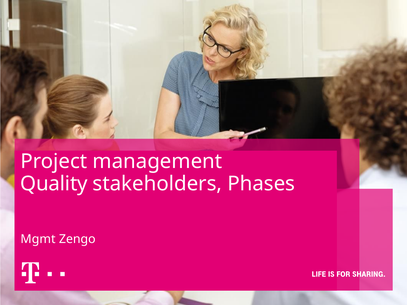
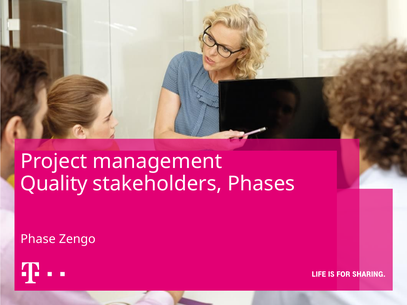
Mgmt: Mgmt -> Phase
